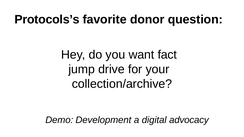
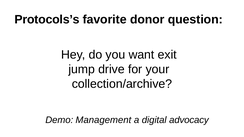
fact: fact -> exit
Development: Development -> Management
